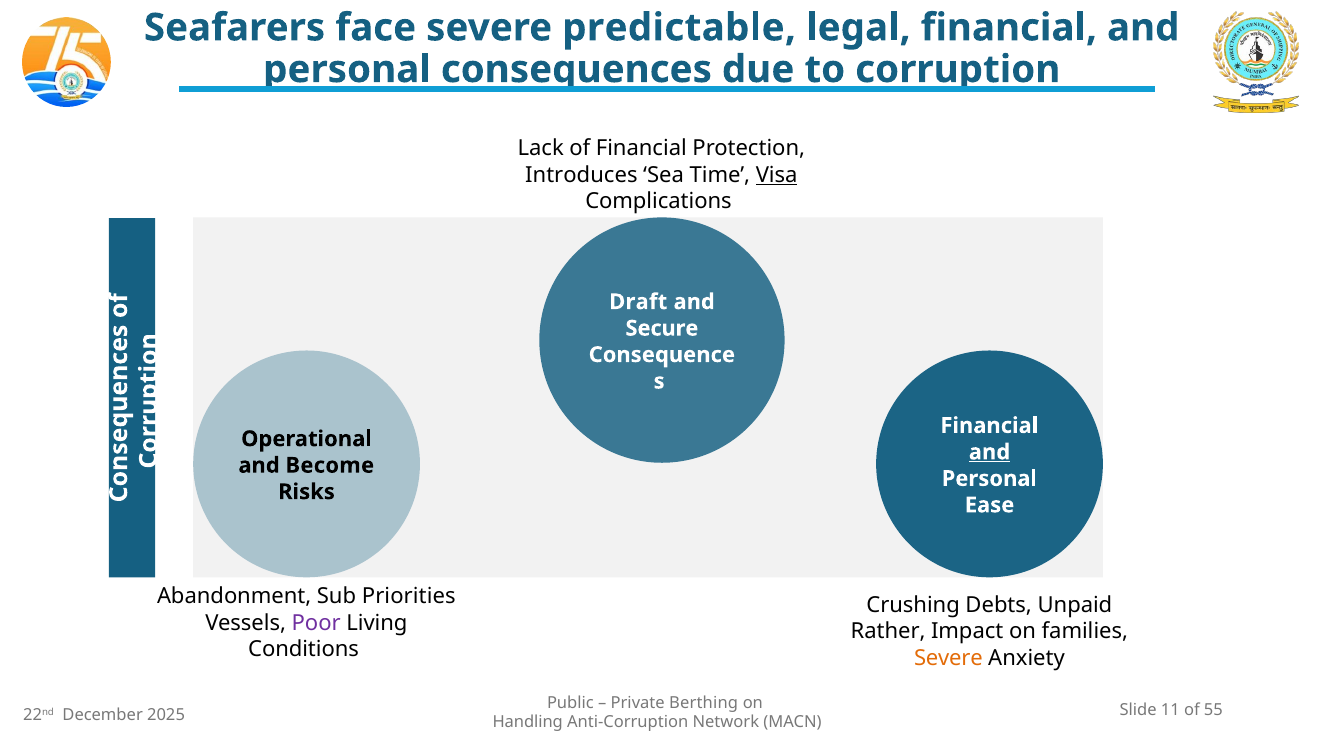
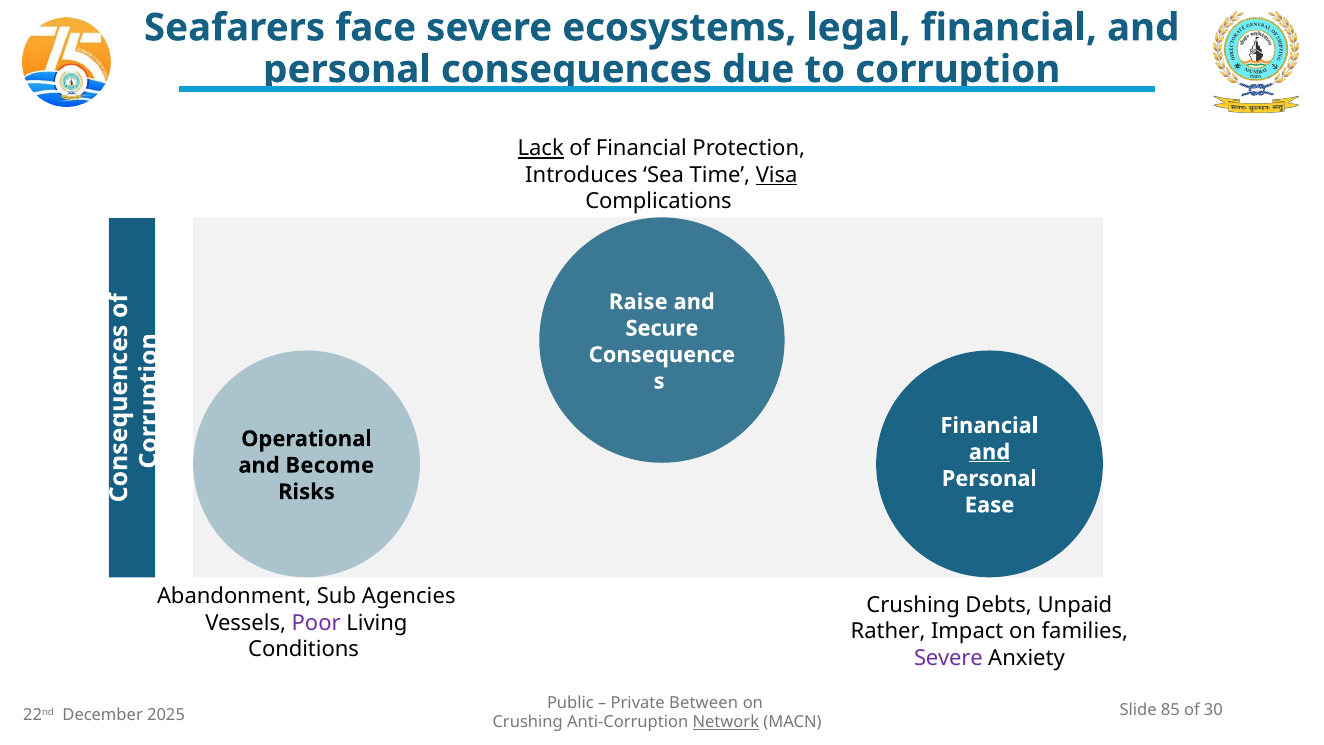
predictable: predictable -> ecosystems
Lack underline: none -> present
Draft: Draft -> Raise
Priorities: Priorities -> Agencies
Severe at (948, 658) colour: orange -> purple
Berthing: Berthing -> Between
11: 11 -> 85
55: 55 -> 30
Handling at (528, 722): Handling -> Crushing
Network underline: none -> present
